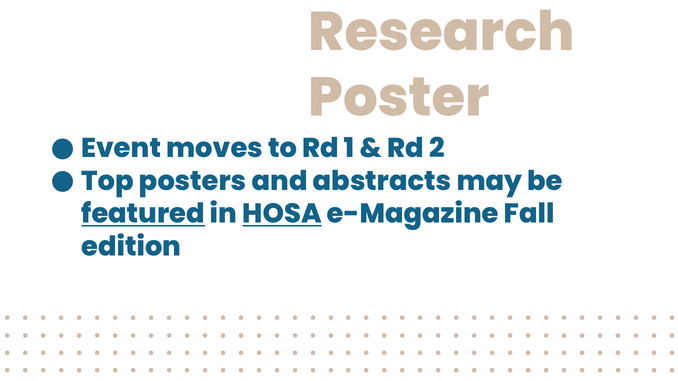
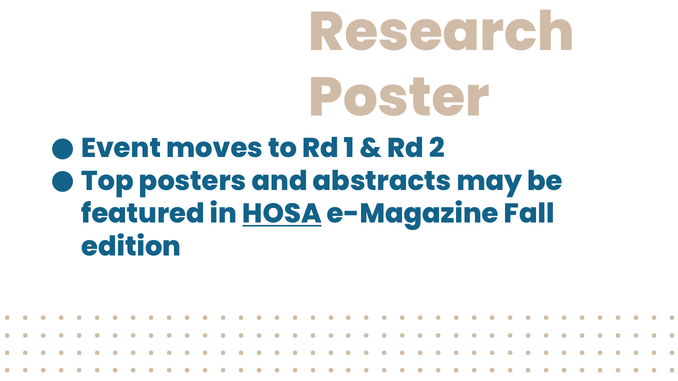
featured underline: present -> none
